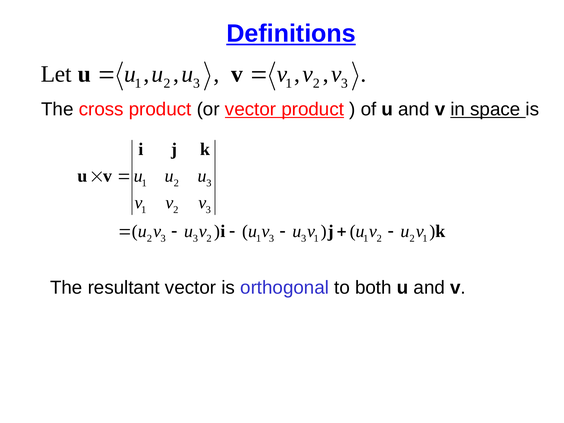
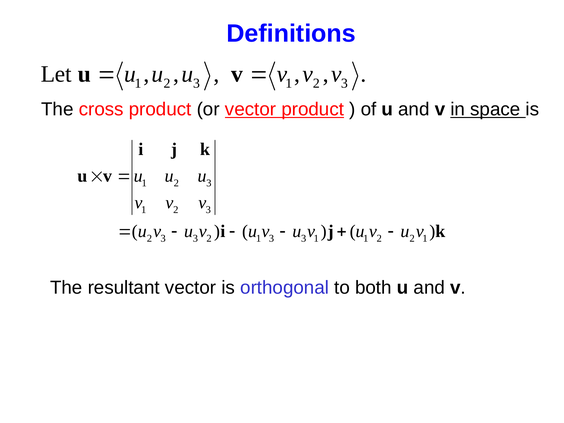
Definitions underline: present -> none
